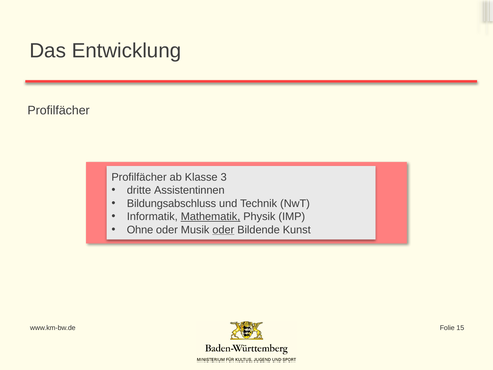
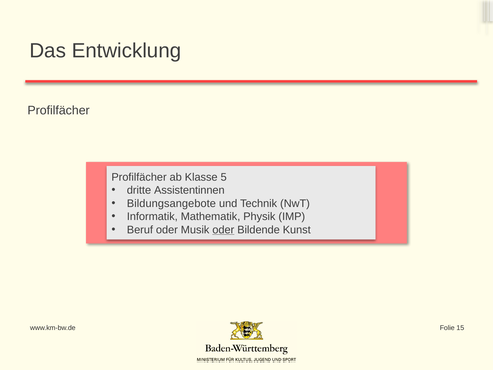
3: 3 -> 5
Bildungsabschluss: Bildungsabschluss -> Bildungsangebote
Mathematik underline: present -> none
Ohne: Ohne -> Beruf
